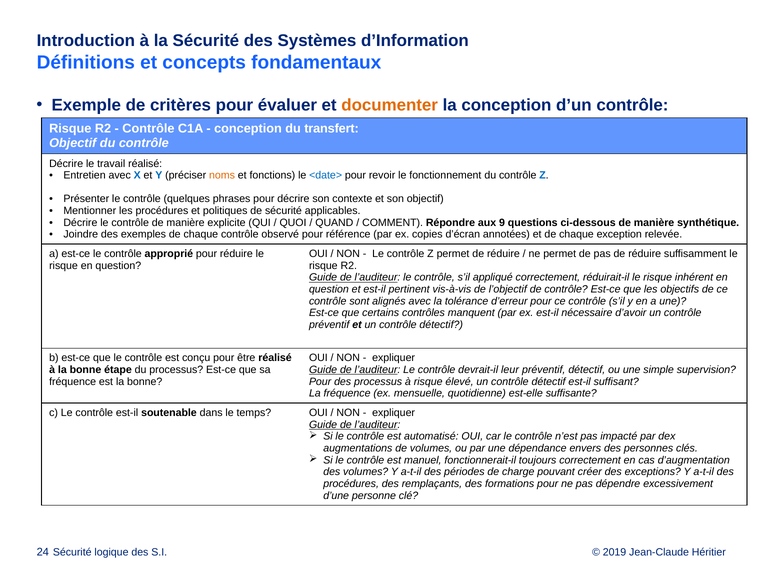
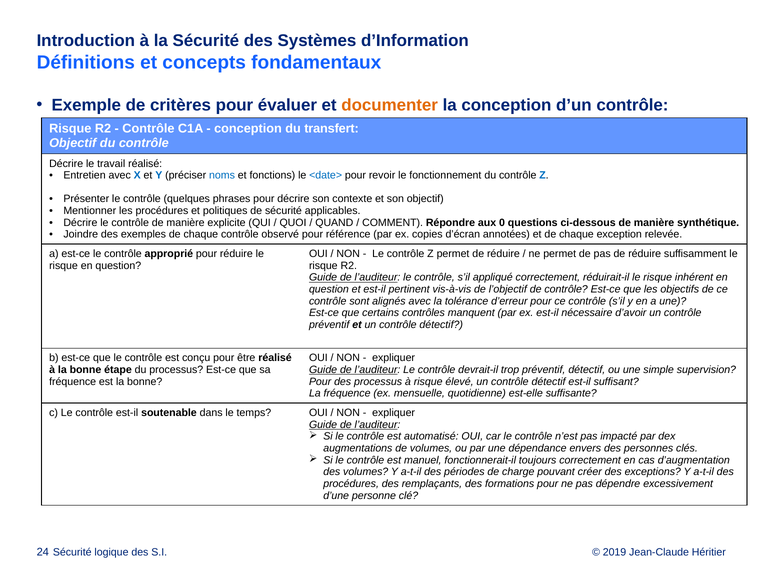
noms colour: orange -> blue
9: 9 -> 0
leur: leur -> trop
